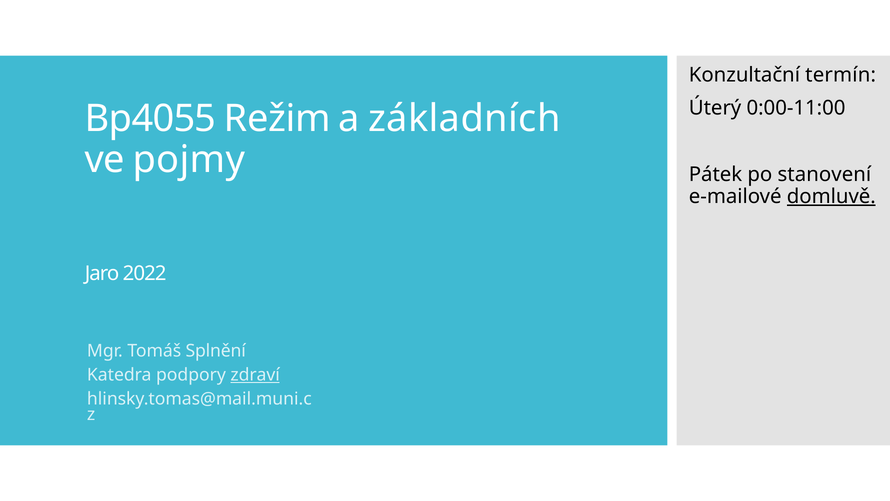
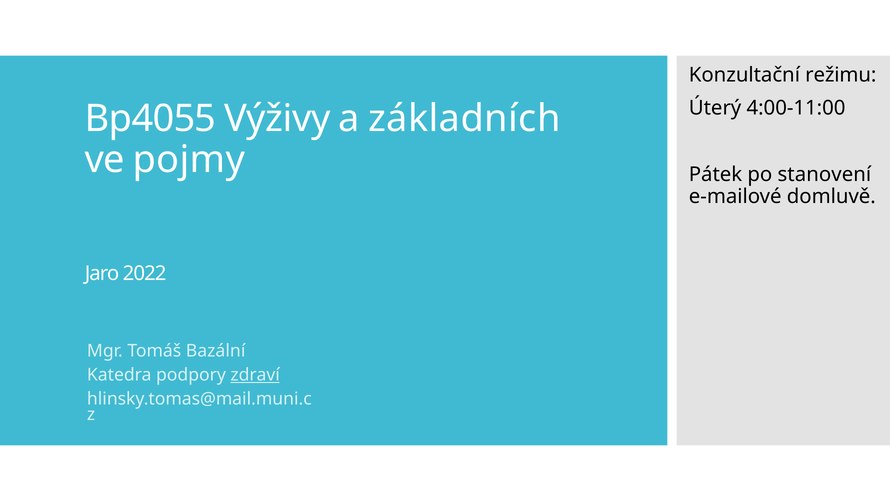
termín: termín -> režimu
0:00-11:00: 0:00-11:00 -> 4:00-11:00
Režim: Režim -> Výživy
domluvě underline: present -> none
Splnění: Splnění -> Bazální
